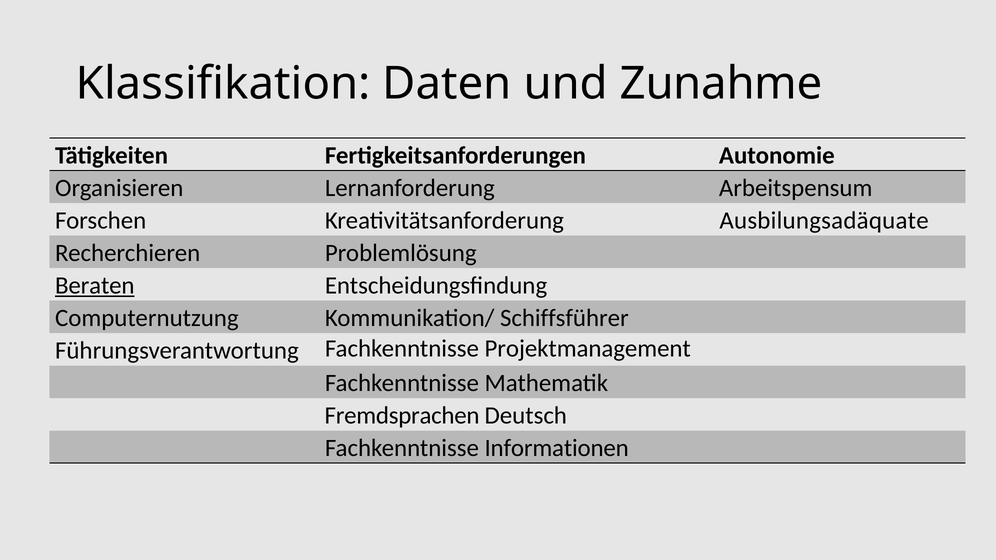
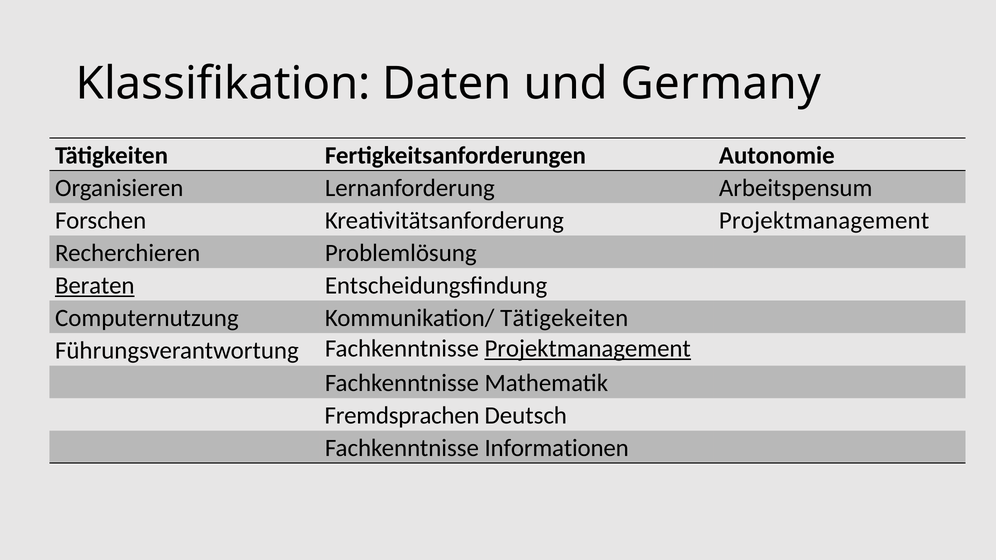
Zunahme: Zunahme -> Germany
Kreativitätsanforderung Ausbilungsadäquate: Ausbilungsadäquate -> Projektmanagement
Schiffsführer: Schiffsführer -> Tätigekeiten
Projektmanagement at (588, 349) underline: none -> present
